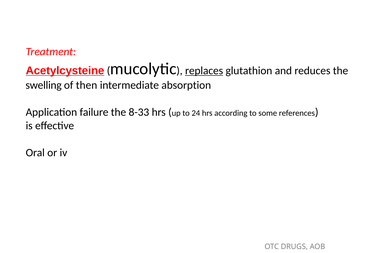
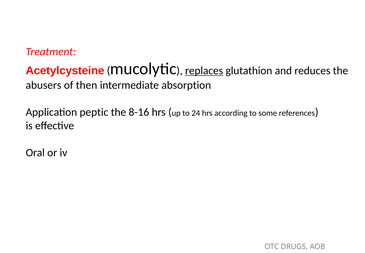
Acetylcysteine underline: present -> none
swelling: swelling -> abusers
failure: failure -> peptic
8-33: 8-33 -> 8-16
